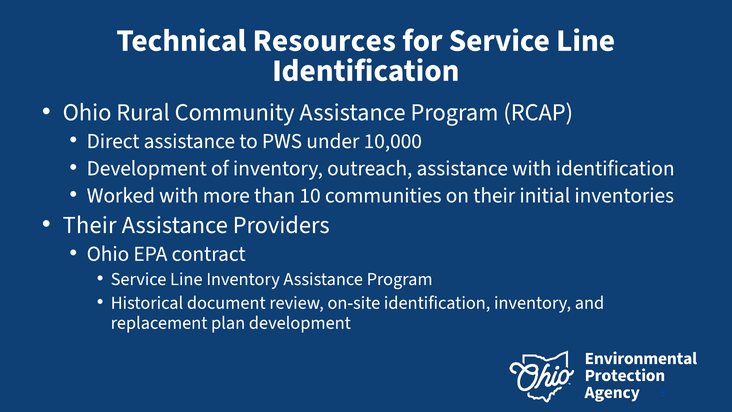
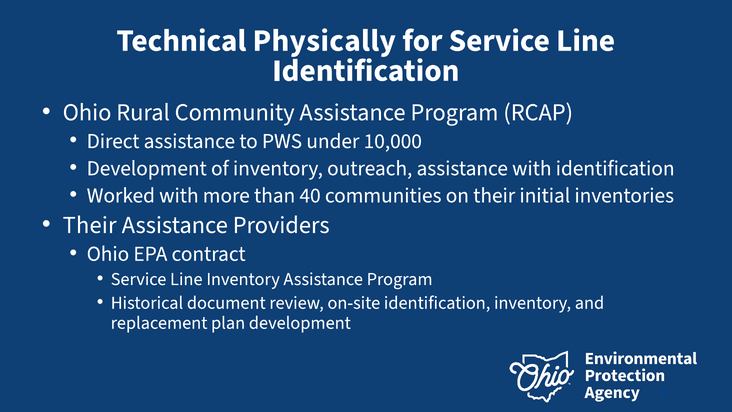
Resources: Resources -> Physically
10: 10 -> 40
